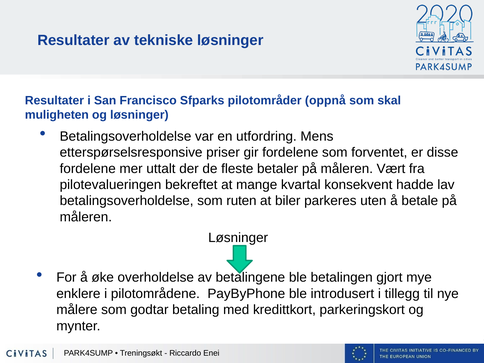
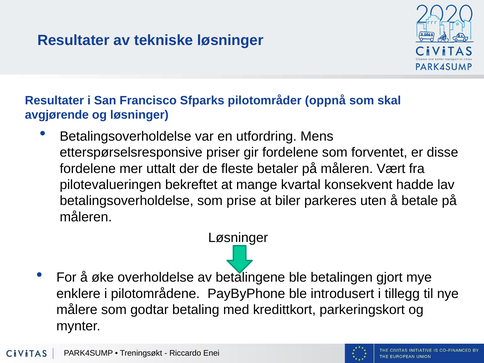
muligheten: muligheten -> avgjørende
ruten: ruten -> prise
